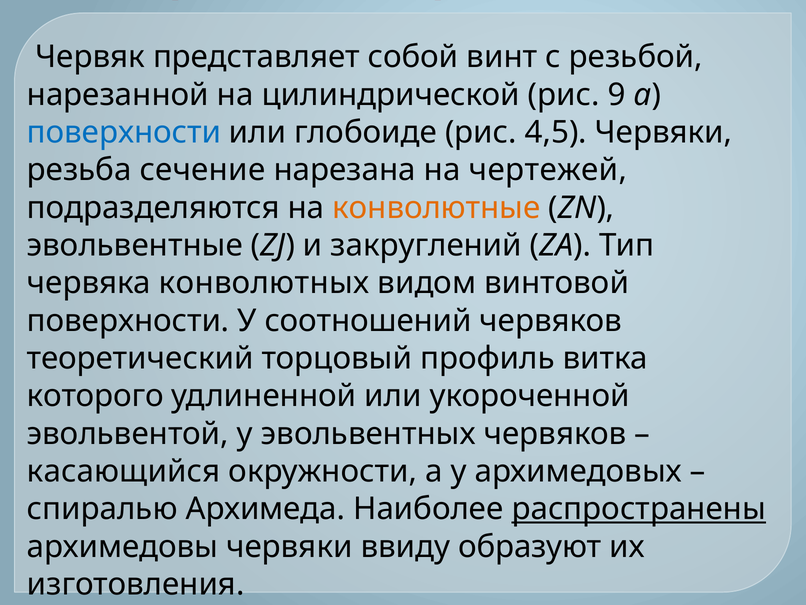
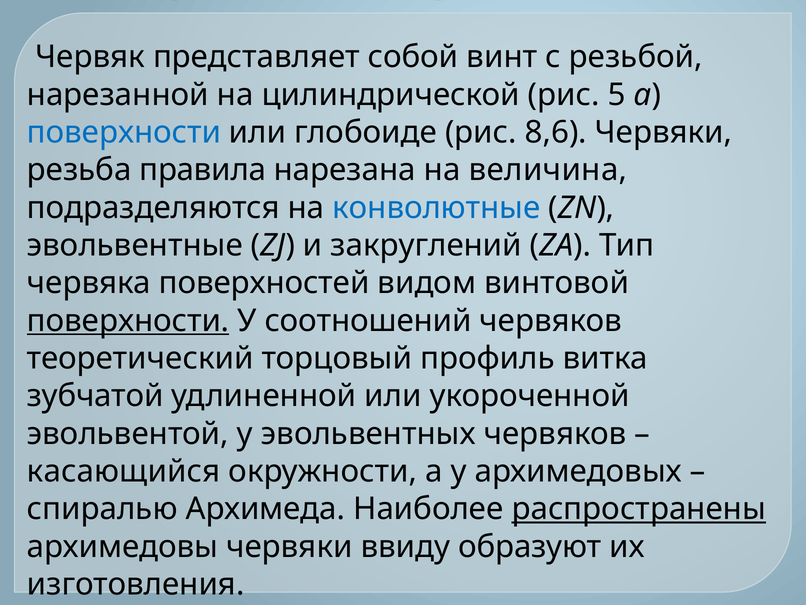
9: 9 -> 5
4,5: 4,5 -> 8,6
сечение: сечение -> правила
чертежей: чертежей -> величина
конволютные colour: orange -> blue
конволютных: конволютных -> поверхностей
поверхности at (128, 321) underline: none -> present
которого: которого -> зубчатой
